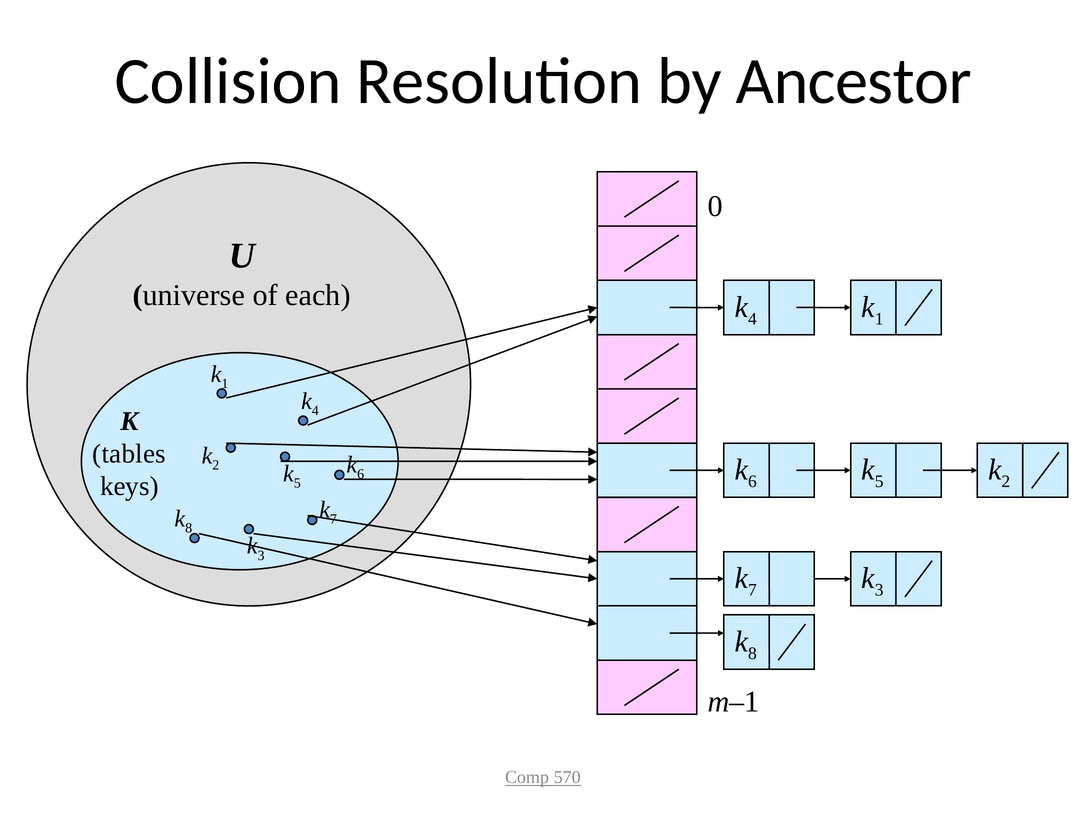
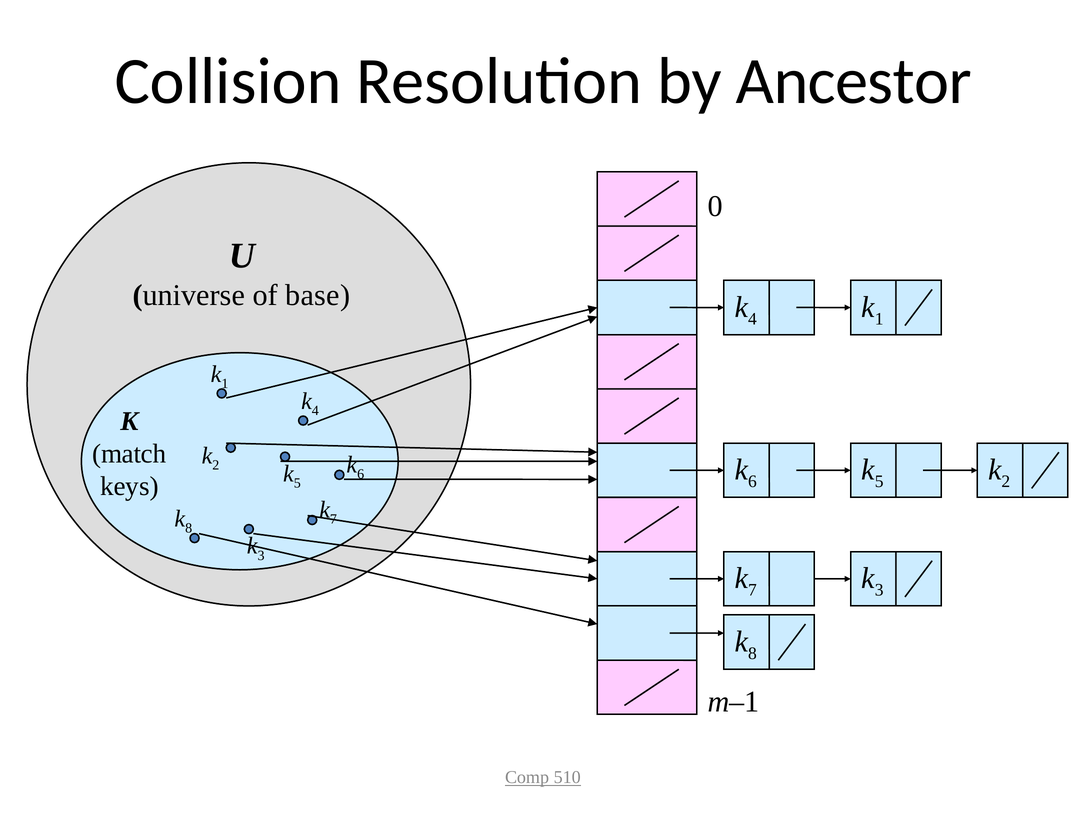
each: each -> base
tables: tables -> match
570: 570 -> 510
